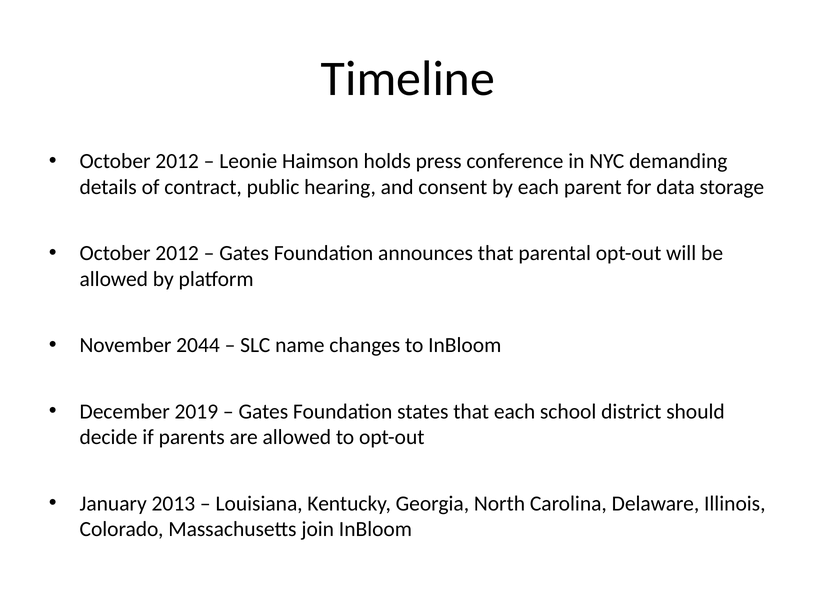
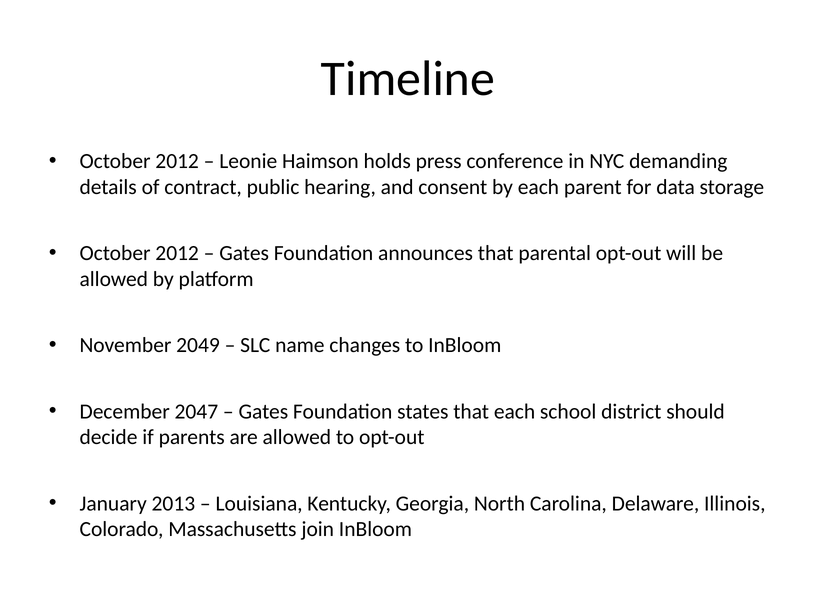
2044: 2044 -> 2049
2019: 2019 -> 2047
